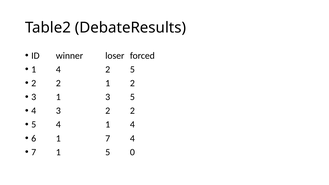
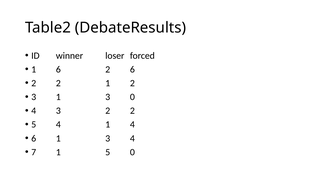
4 at (58, 69): 4 -> 6
2 5: 5 -> 6
3 5: 5 -> 0
6 1 7: 7 -> 3
